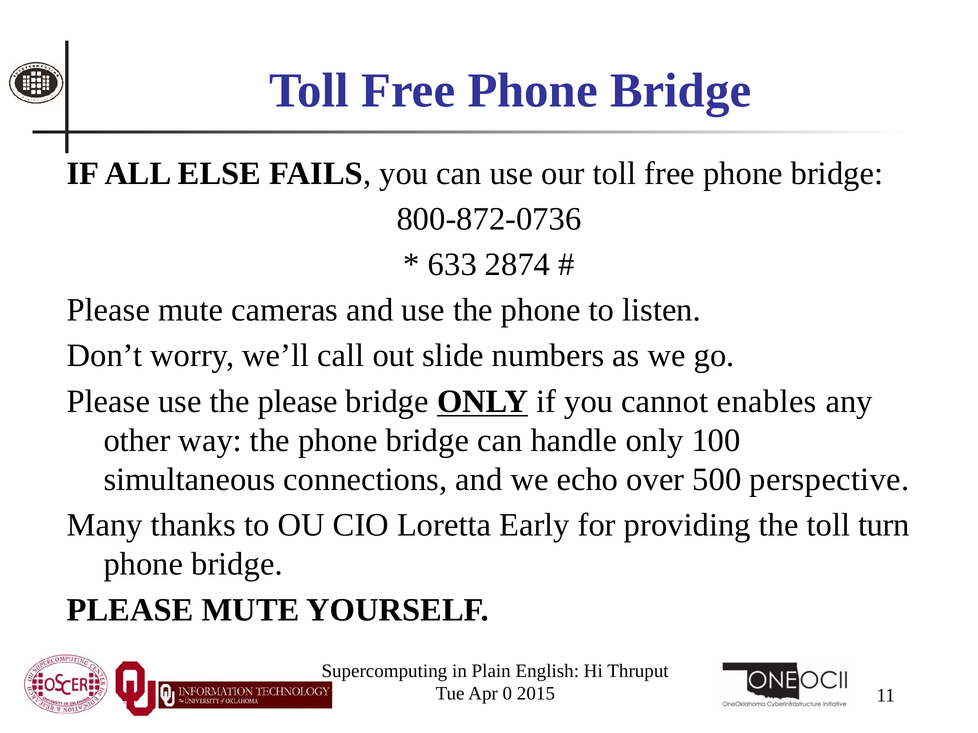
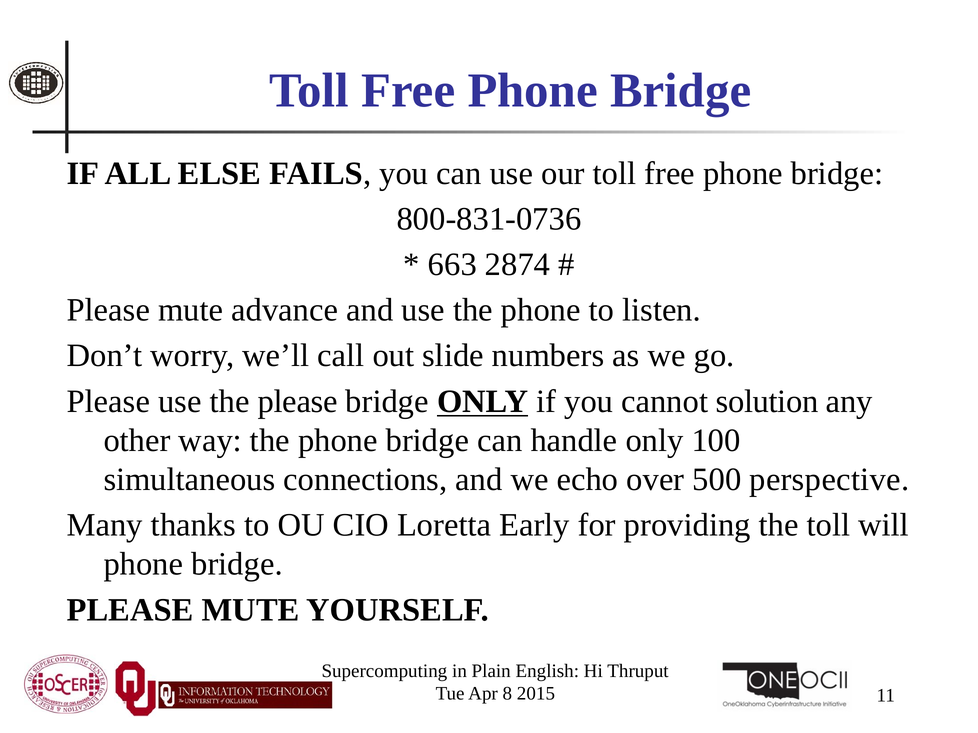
800-872-0736: 800-872-0736 -> 800-831-0736
633: 633 -> 663
cameras: cameras -> advance
enables: enables -> solution
turn: turn -> will
0: 0 -> 8
